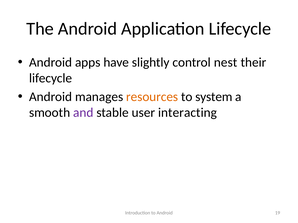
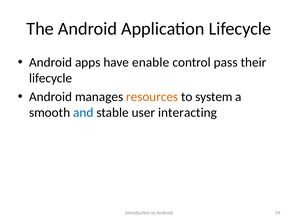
slightly: slightly -> enable
nest: nest -> pass
and colour: purple -> blue
